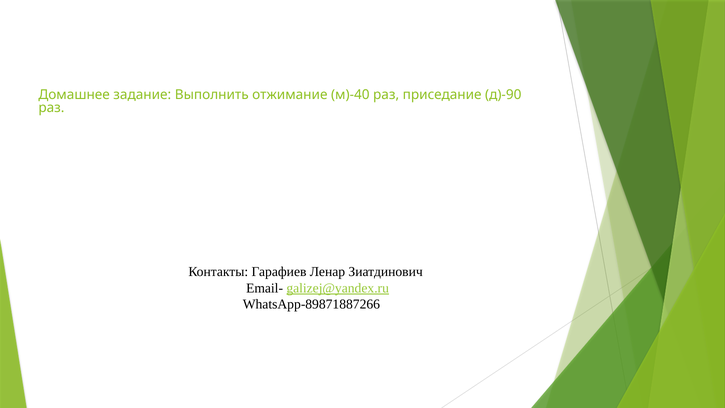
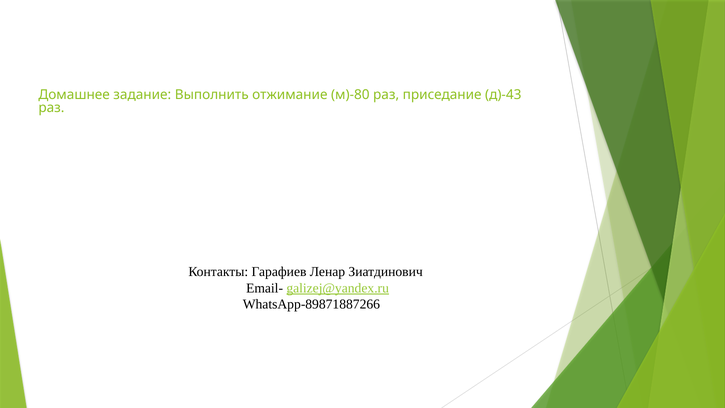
м)-40: м)-40 -> м)-80
д)-90: д)-90 -> д)-43
